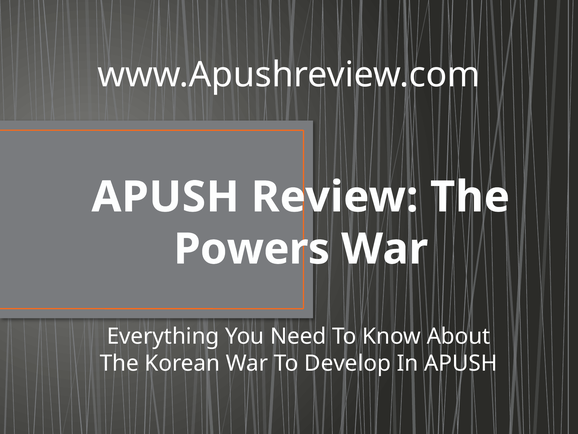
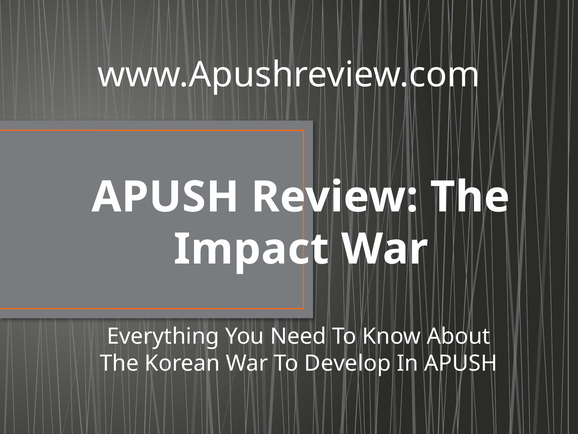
Powers: Powers -> Impact
